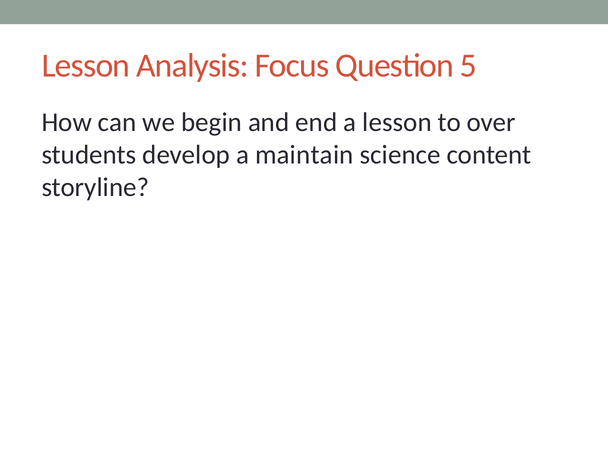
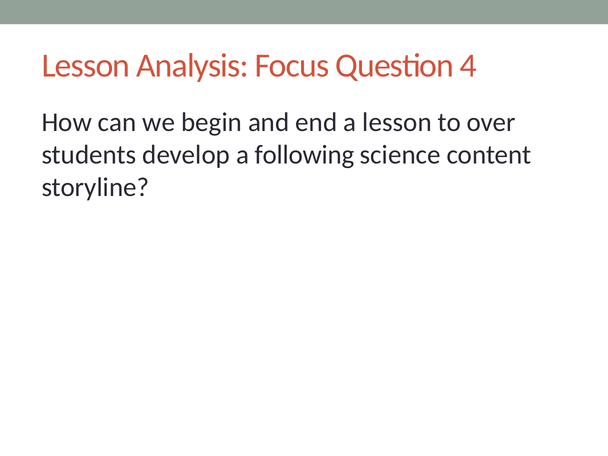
5: 5 -> 4
maintain: maintain -> following
